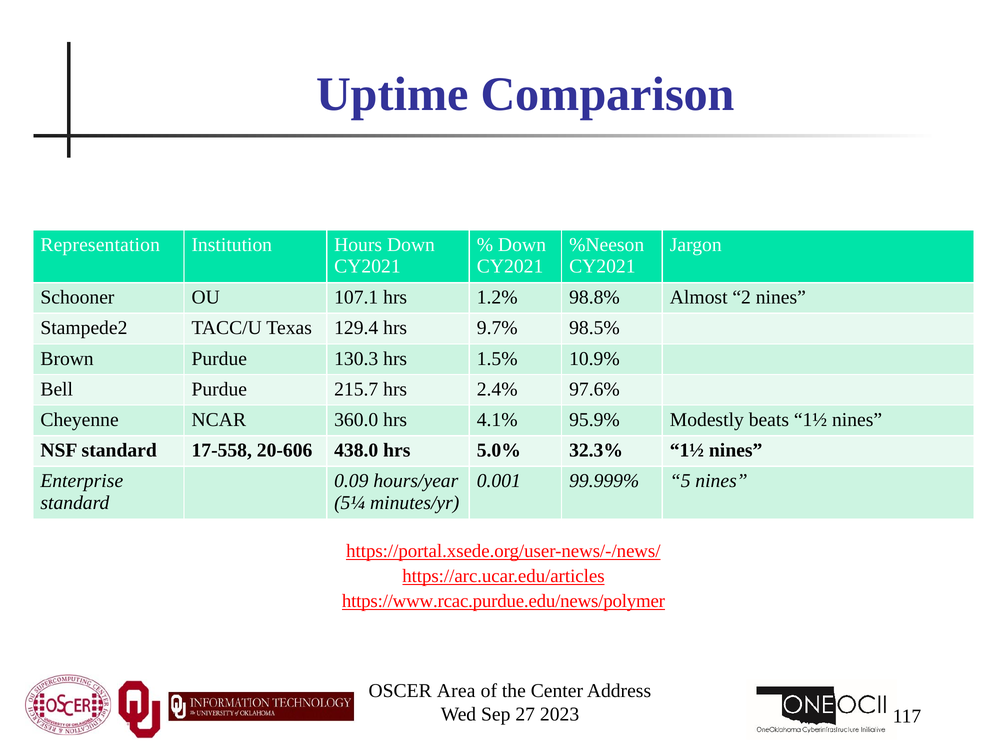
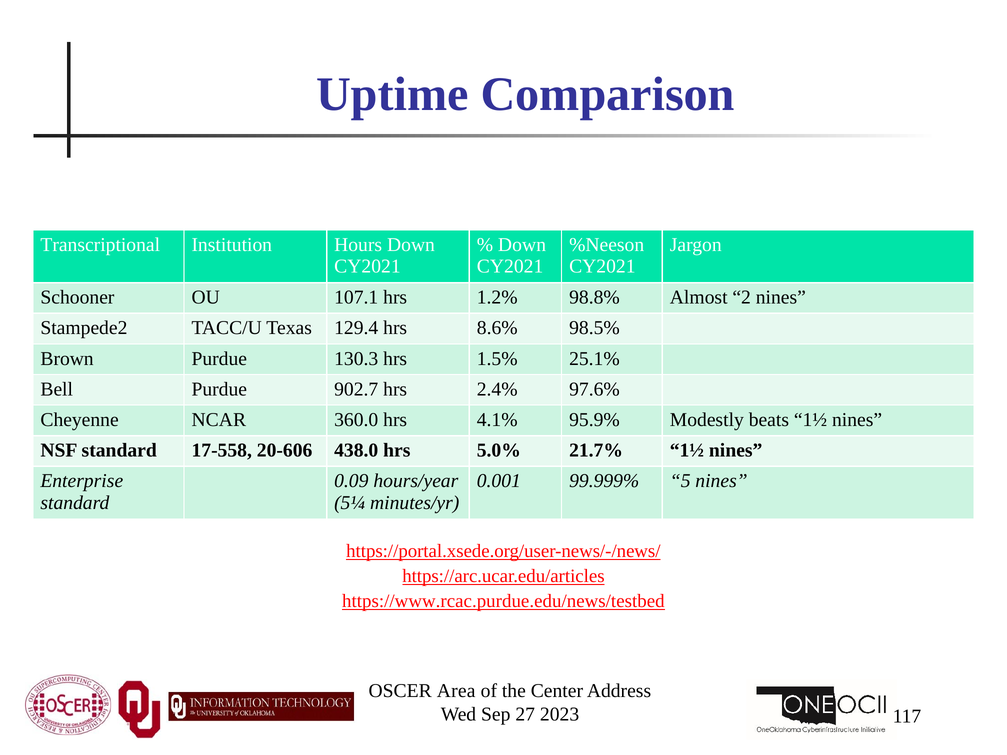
Representation: Representation -> Transcriptional
9.7%: 9.7% -> 8.6%
10.9%: 10.9% -> 25.1%
215.7: 215.7 -> 902.7
32.3%: 32.3% -> 21.7%
https://www.rcac.purdue.edu/news/polymer: https://www.rcac.purdue.edu/news/polymer -> https://www.rcac.purdue.edu/news/testbed
